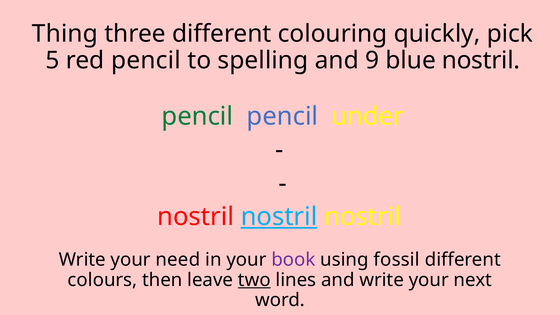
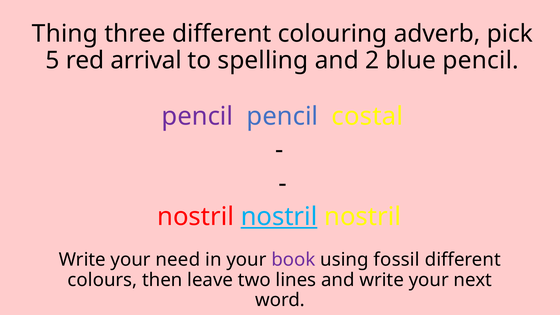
quickly: quickly -> adverb
red pencil: pencil -> arrival
9: 9 -> 2
blue nostril: nostril -> pencil
pencil at (197, 116) colour: green -> purple
under: under -> costal
two underline: present -> none
